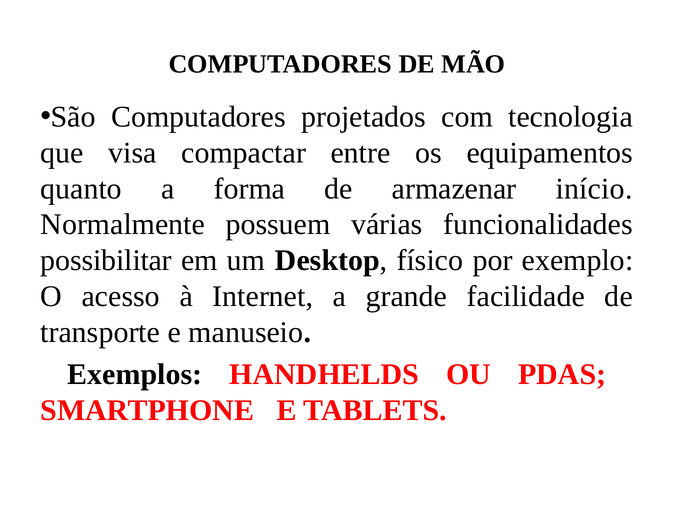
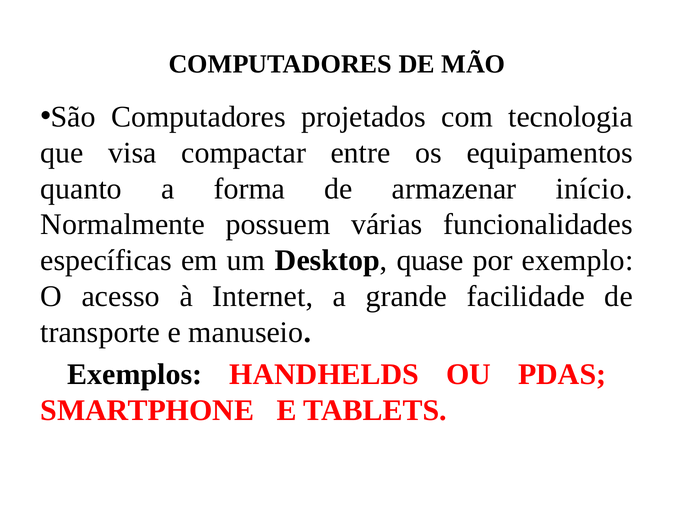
possibilitar: possibilitar -> específicas
físico: físico -> quase
